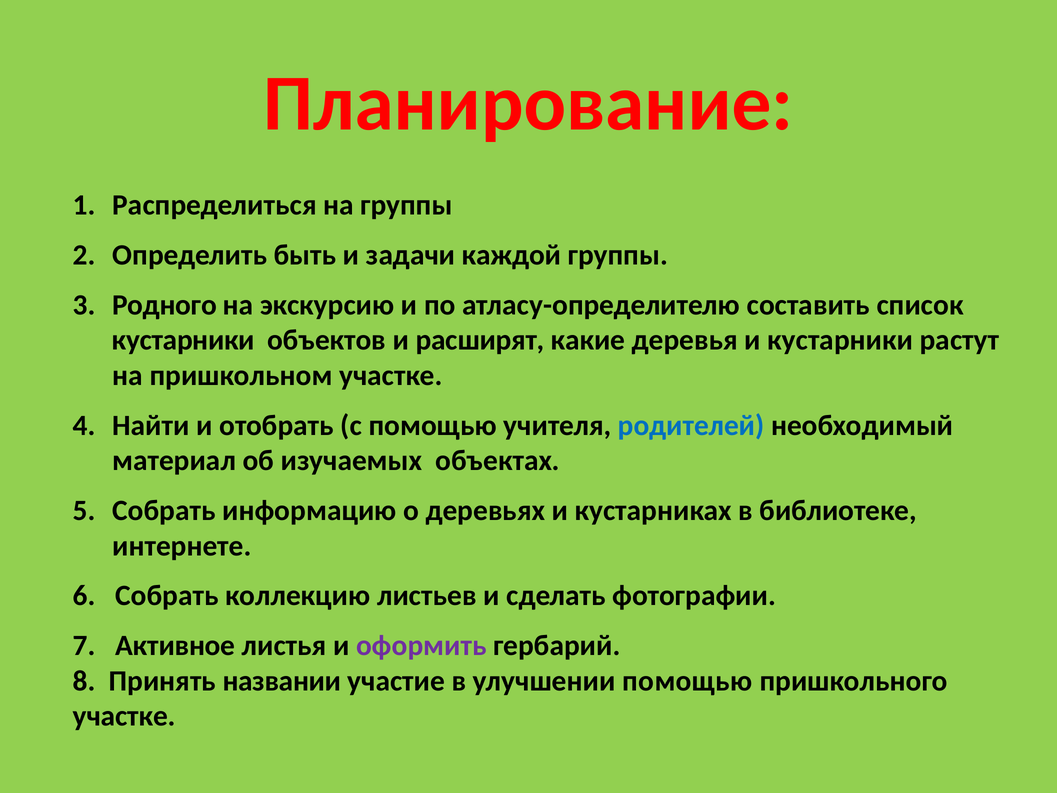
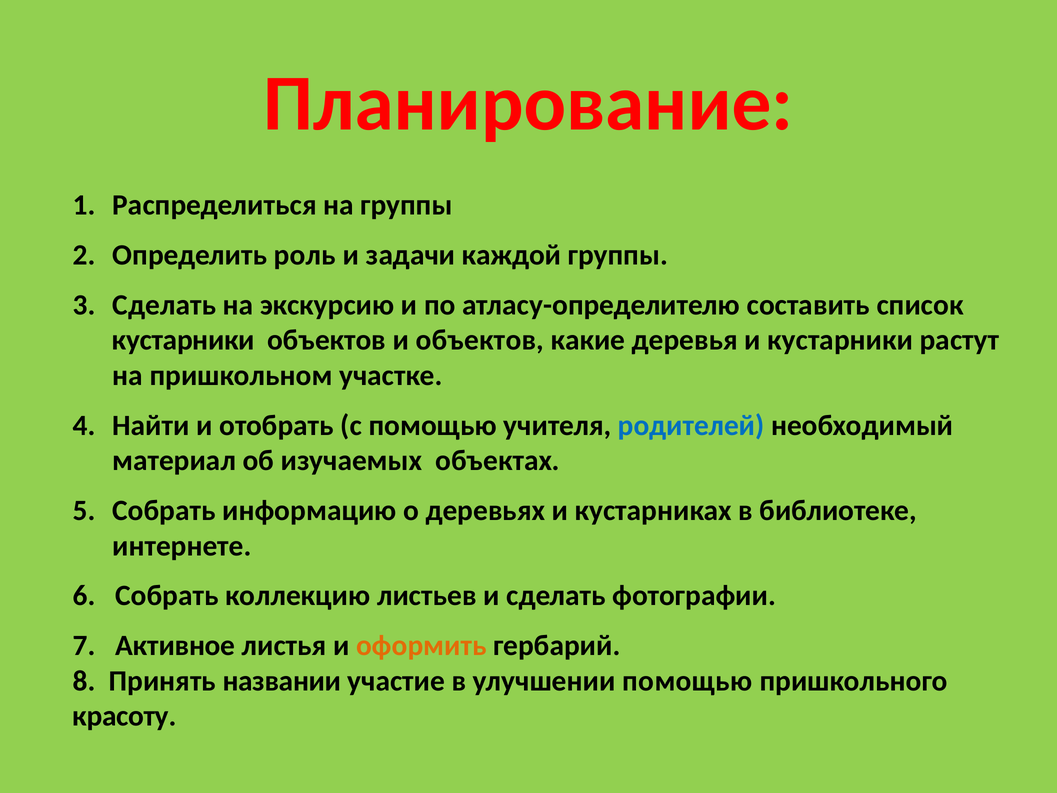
быть: быть -> роль
Родного at (164, 305): Родного -> Сделать
и расширят: расширят -> объектов
оформить colour: purple -> orange
участке at (124, 716): участке -> красоту
